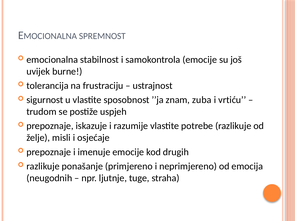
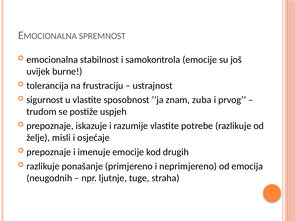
vrtiću: vrtiću -> prvog
